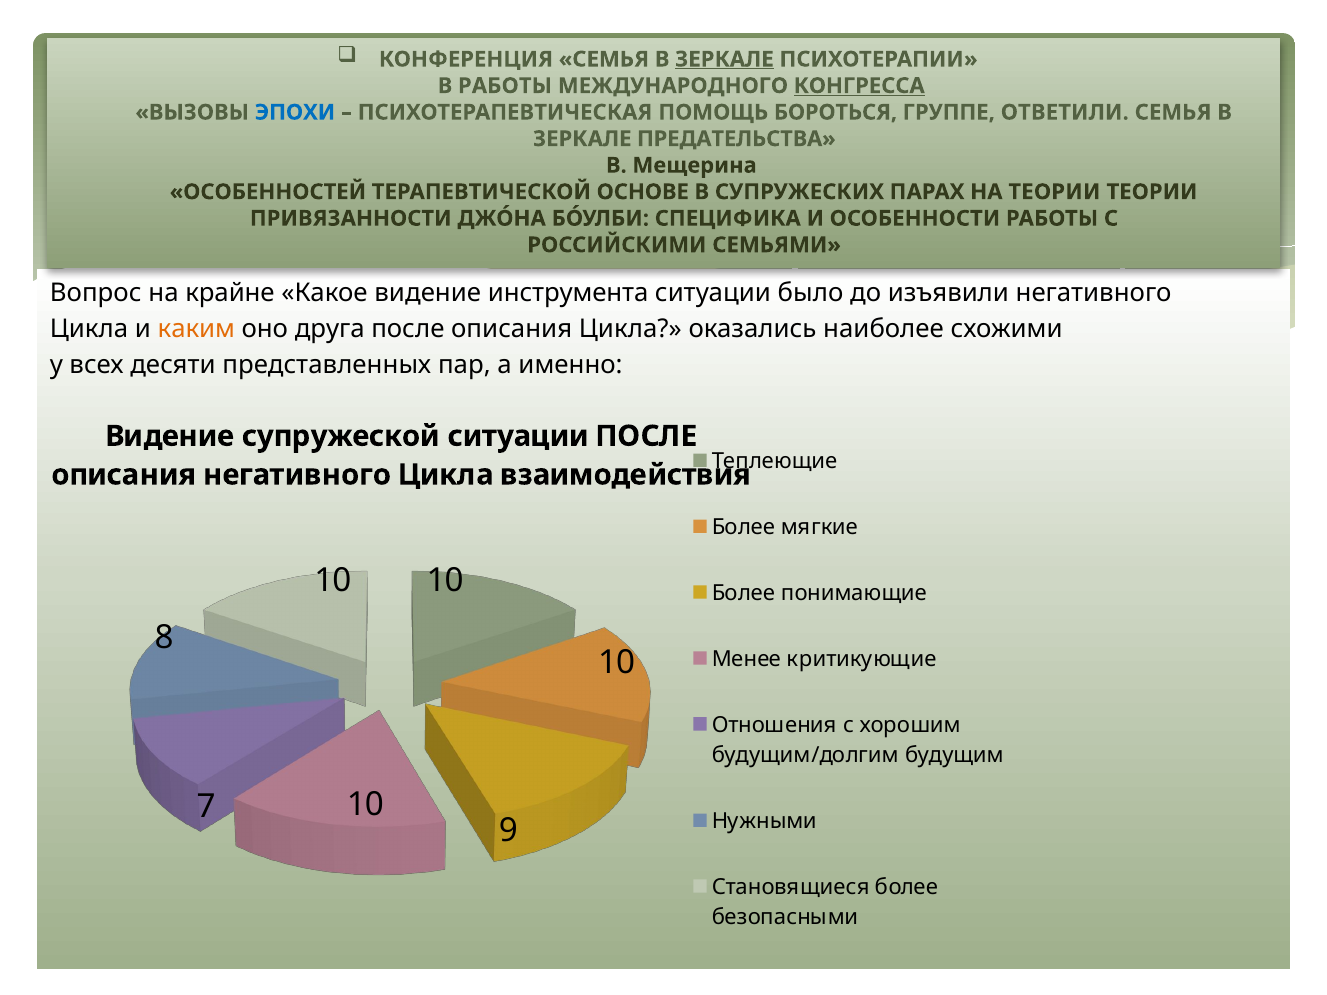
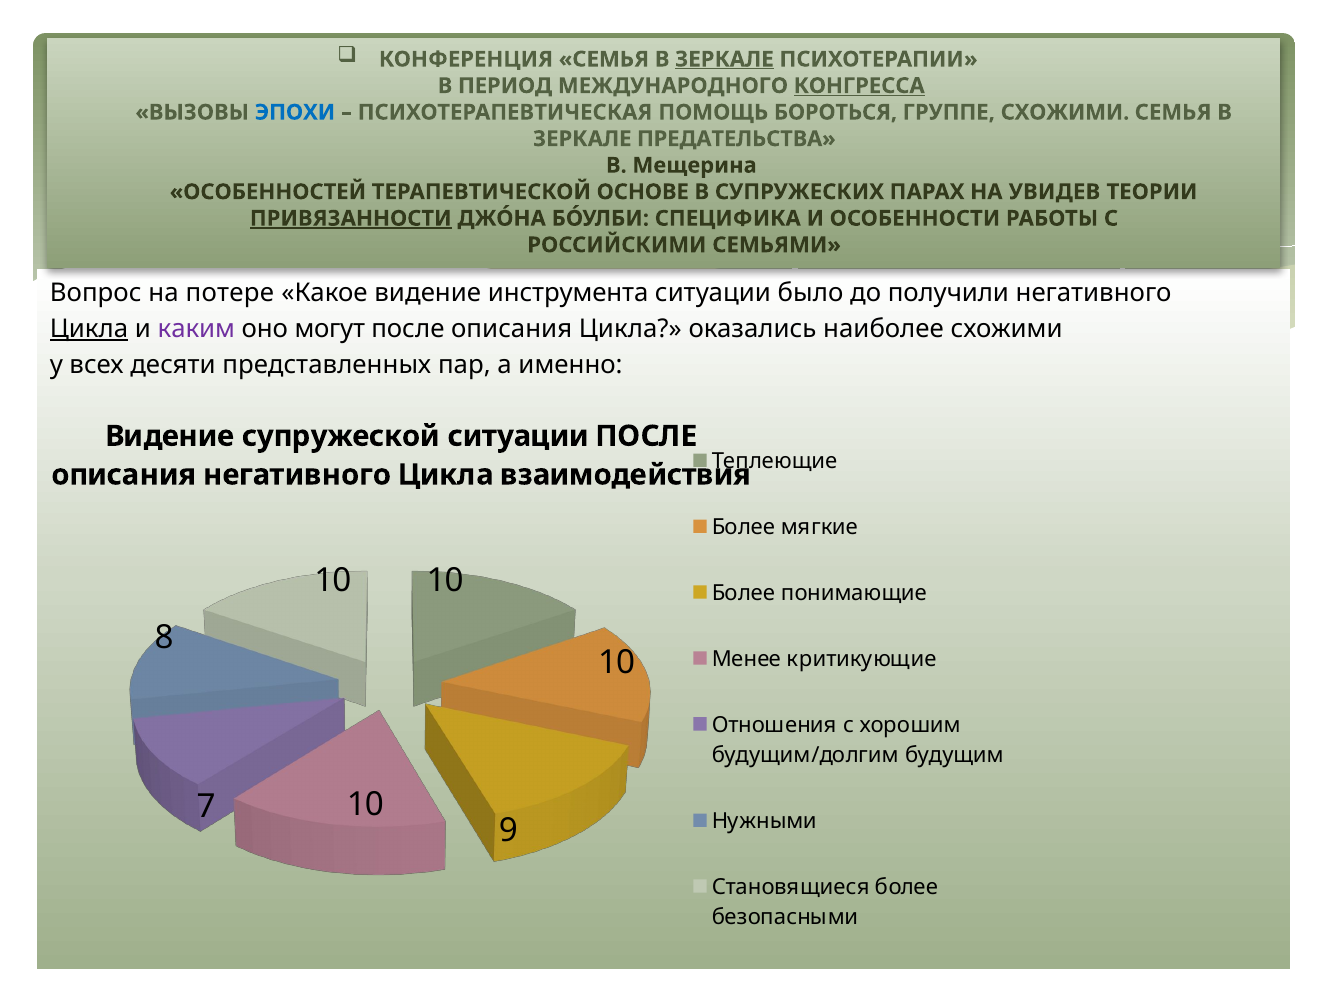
В РАБОТЫ: РАБОТЫ -> ПЕРИОД
ГРУППЕ ОТВЕТИЛИ: ОТВЕТИЛИ -> СХОЖИМИ
НА ТЕОРИИ: ТЕОРИИ -> УВИДЕВ
ПРИВЯЗАННОСТИ underline: none -> present
крайне: крайне -> потере
изъявили: изъявили -> получили
Цикла at (89, 329) underline: none -> present
каким colour: orange -> purple
друга: друга -> могут
